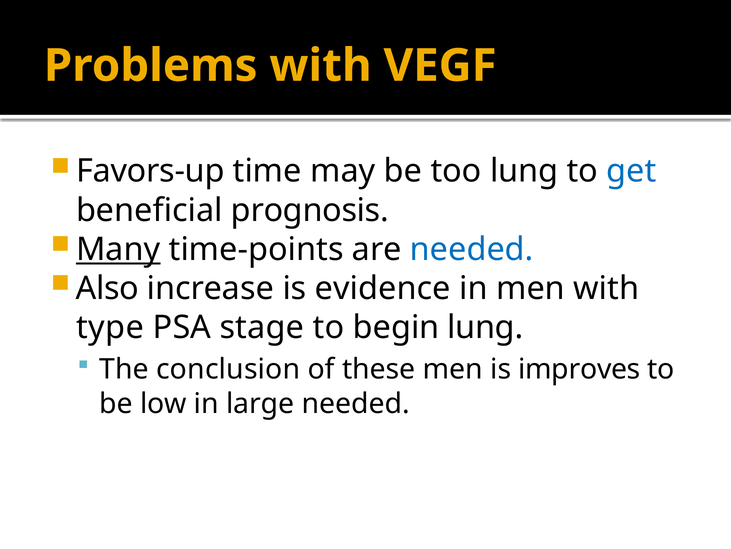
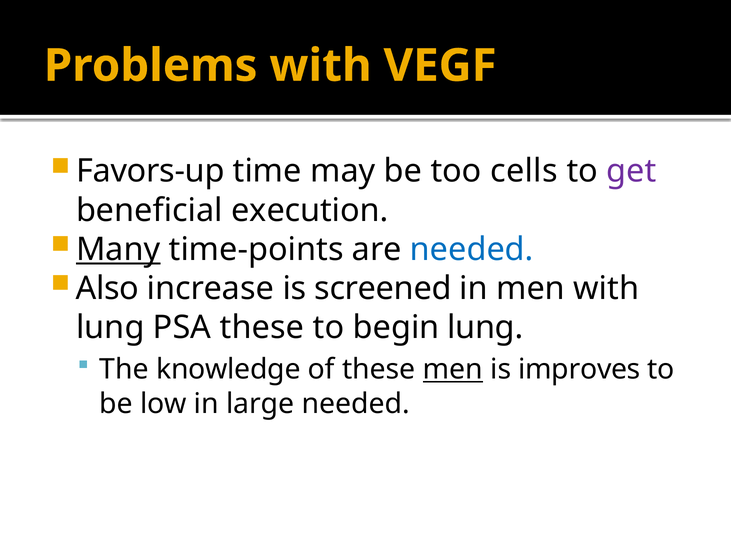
too lung: lung -> cells
get colour: blue -> purple
prognosis: prognosis -> execution
evidence: evidence -> screened
type at (110, 327): type -> lung
PSA stage: stage -> these
conclusion: conclusion -> knowledge
men at (453, 369) underline: none -> present
